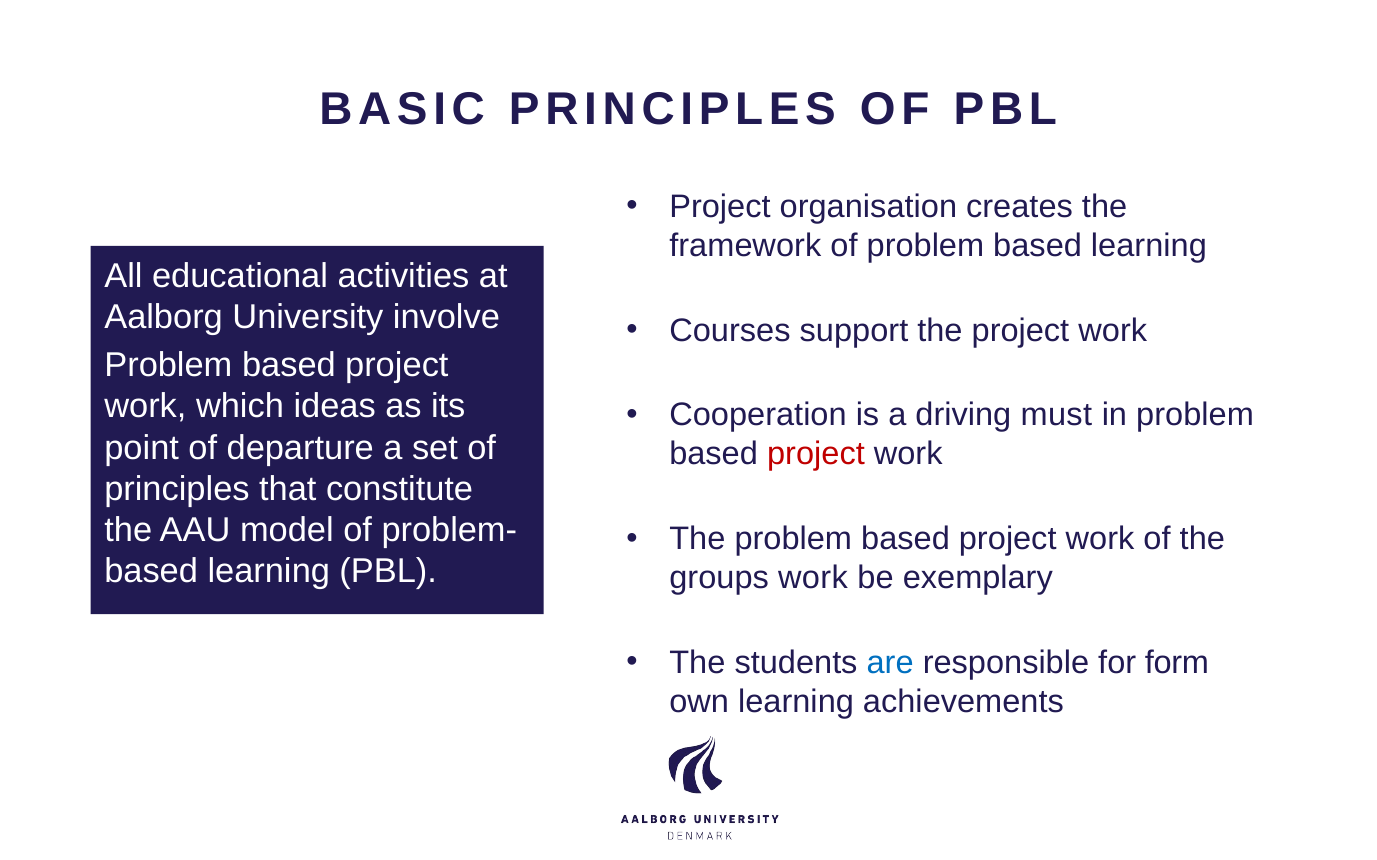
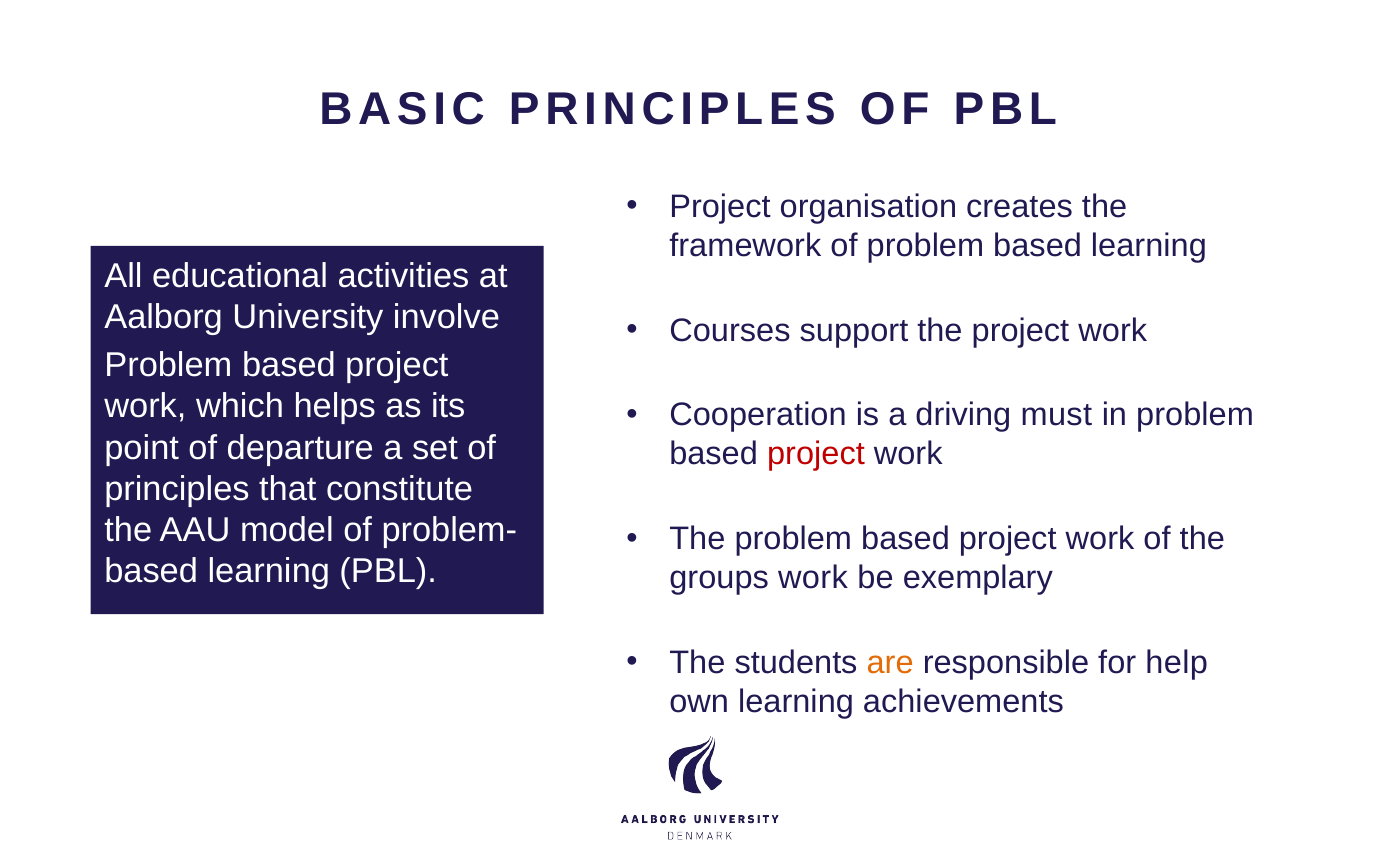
ideas: ideas -> helps
are colour: blue -> orange
form: form -> help
